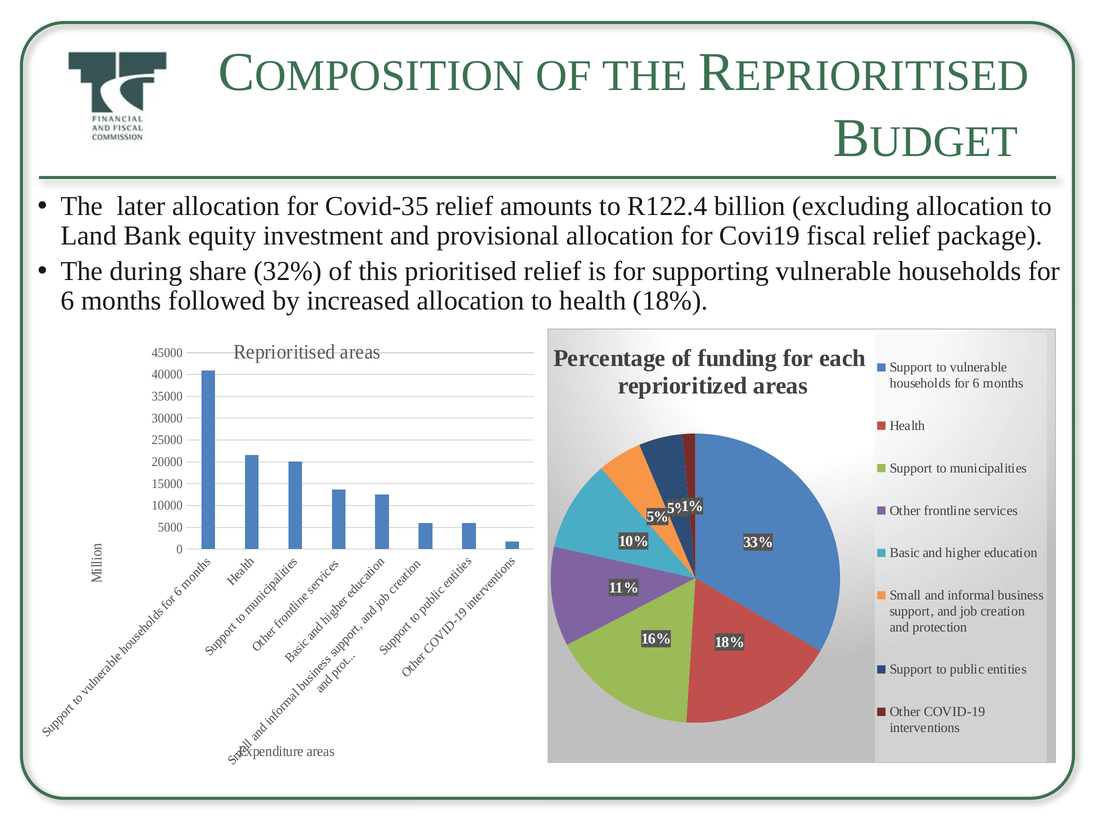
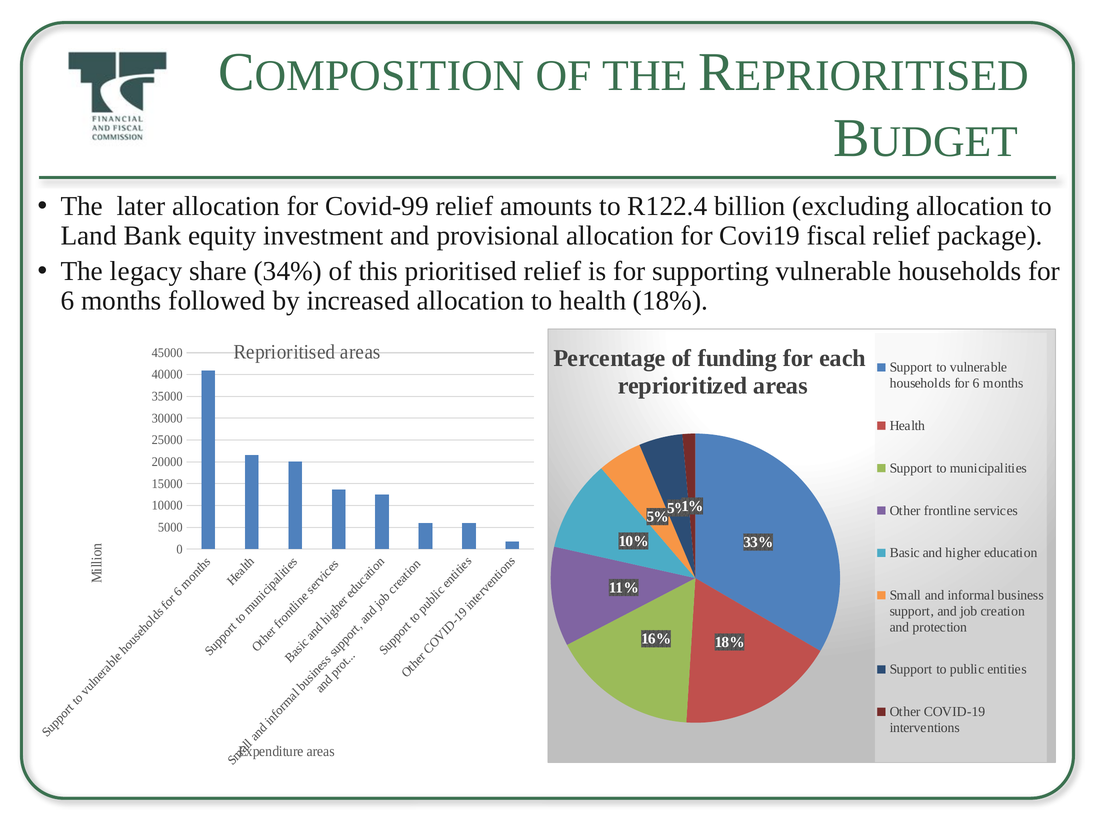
Covid-35: Covid-35 -> Covid-99
during: during -> legacy
32%: 32% -> 34%
